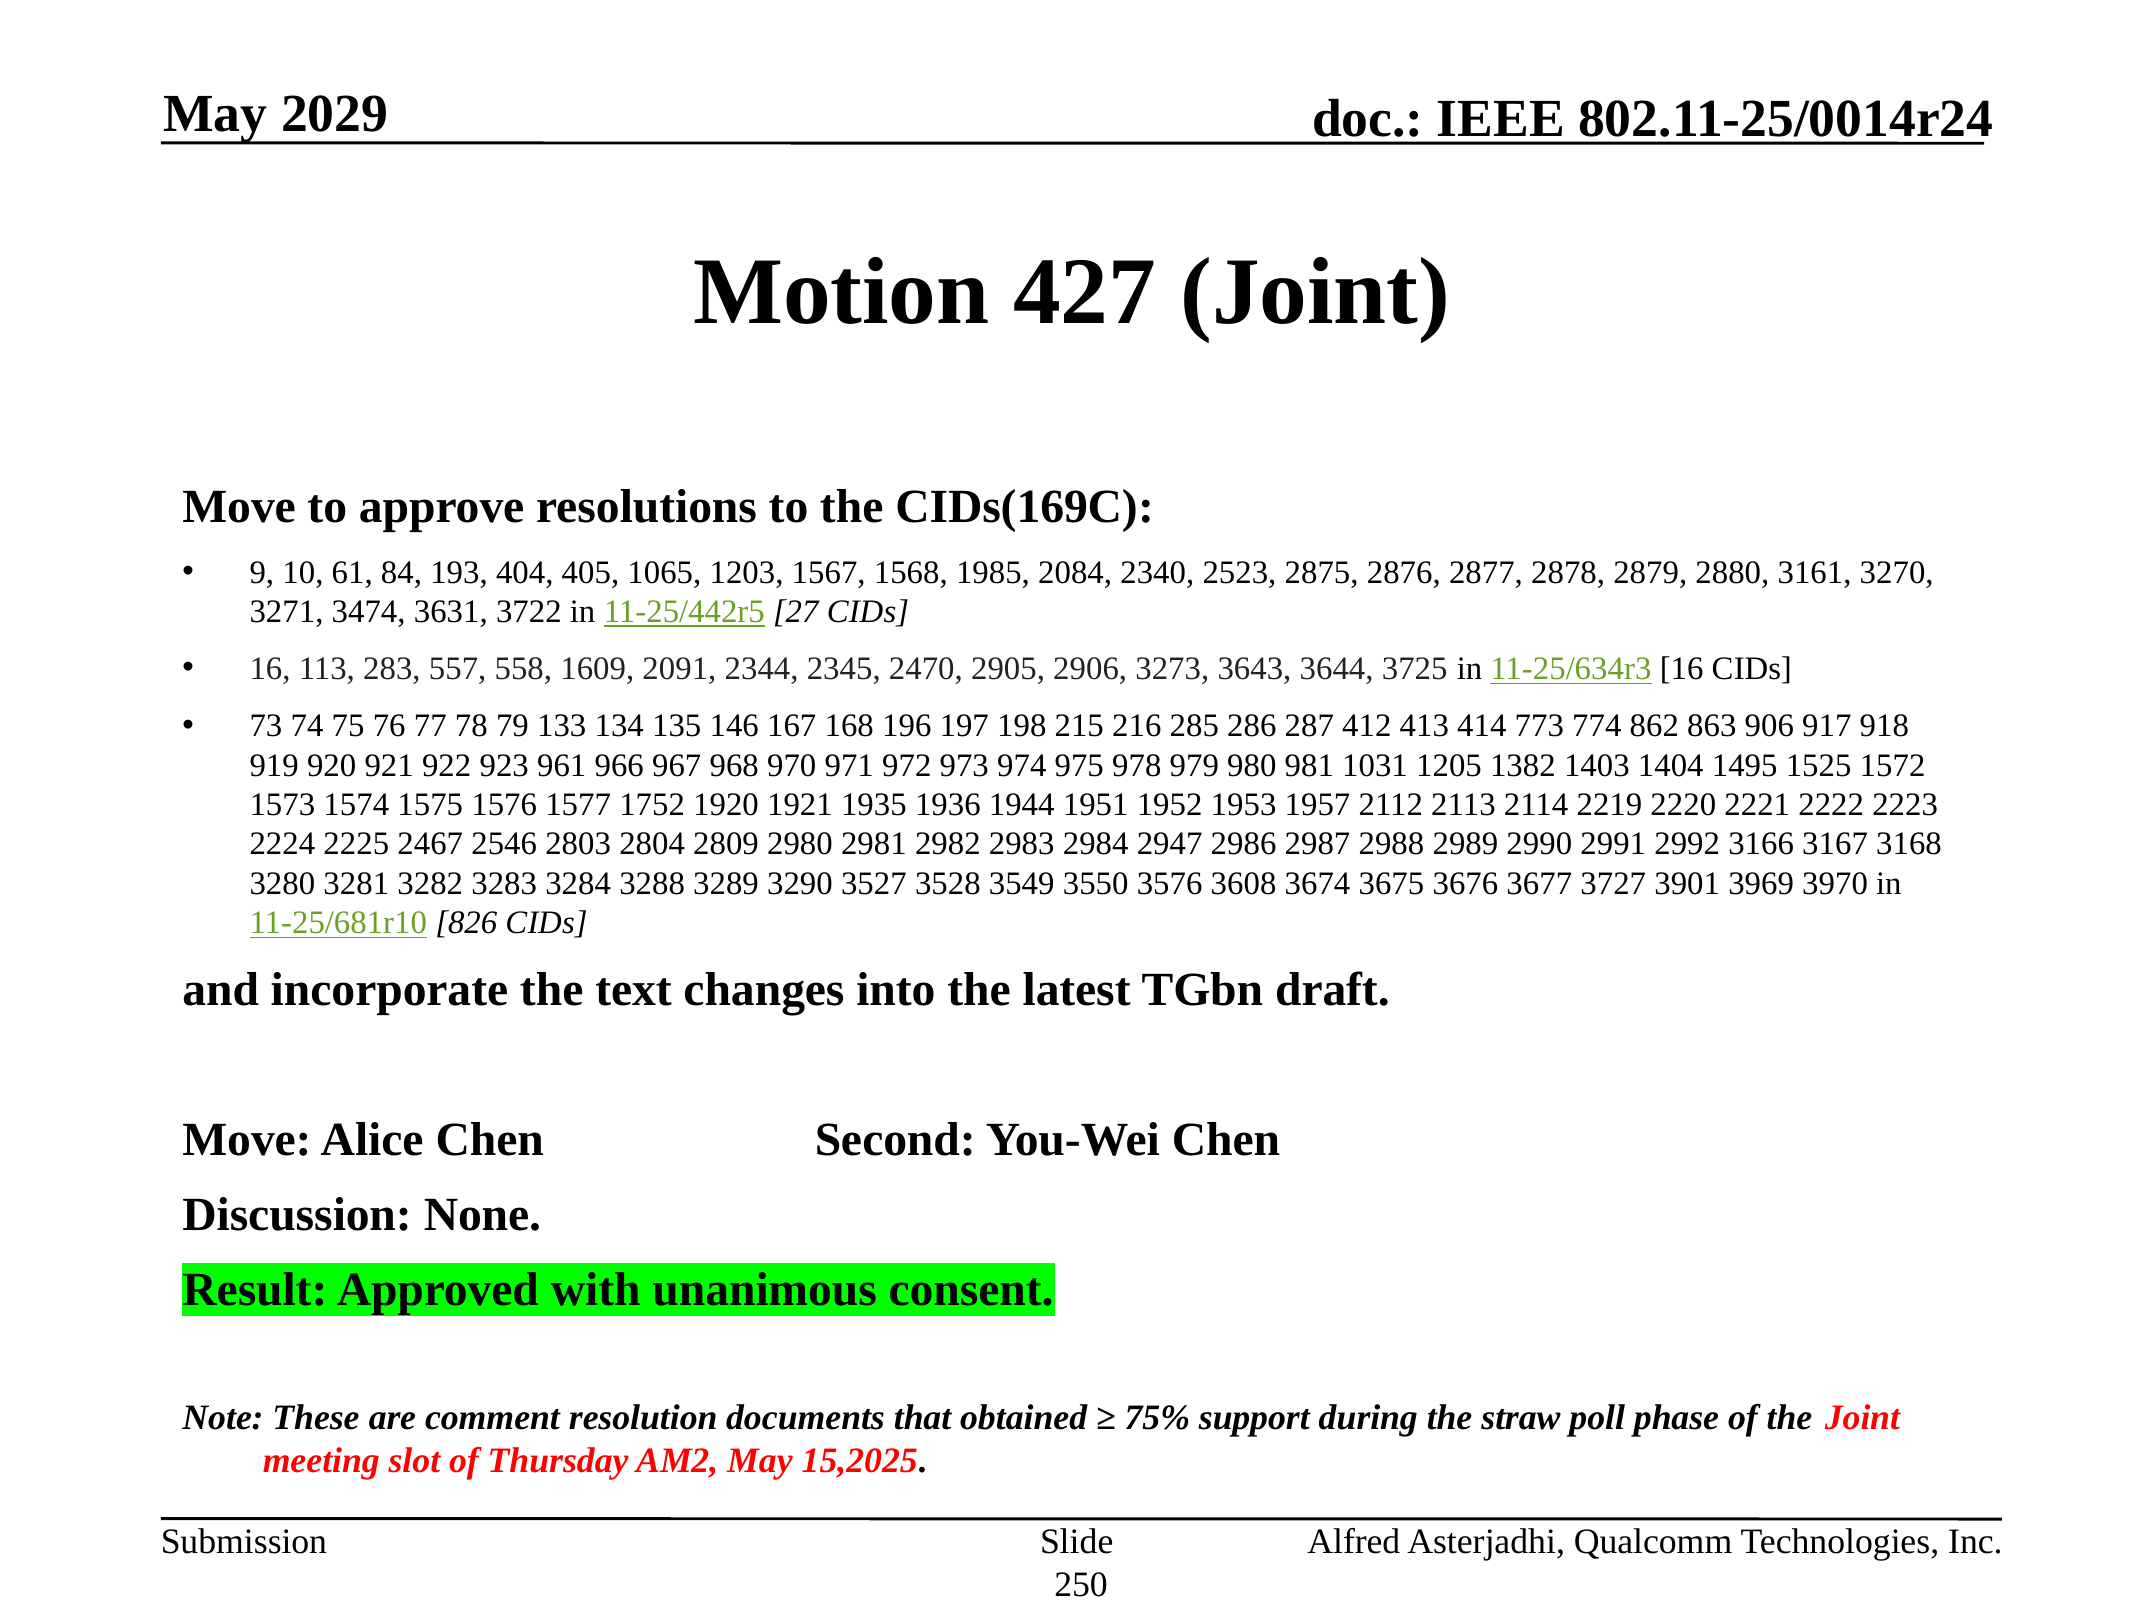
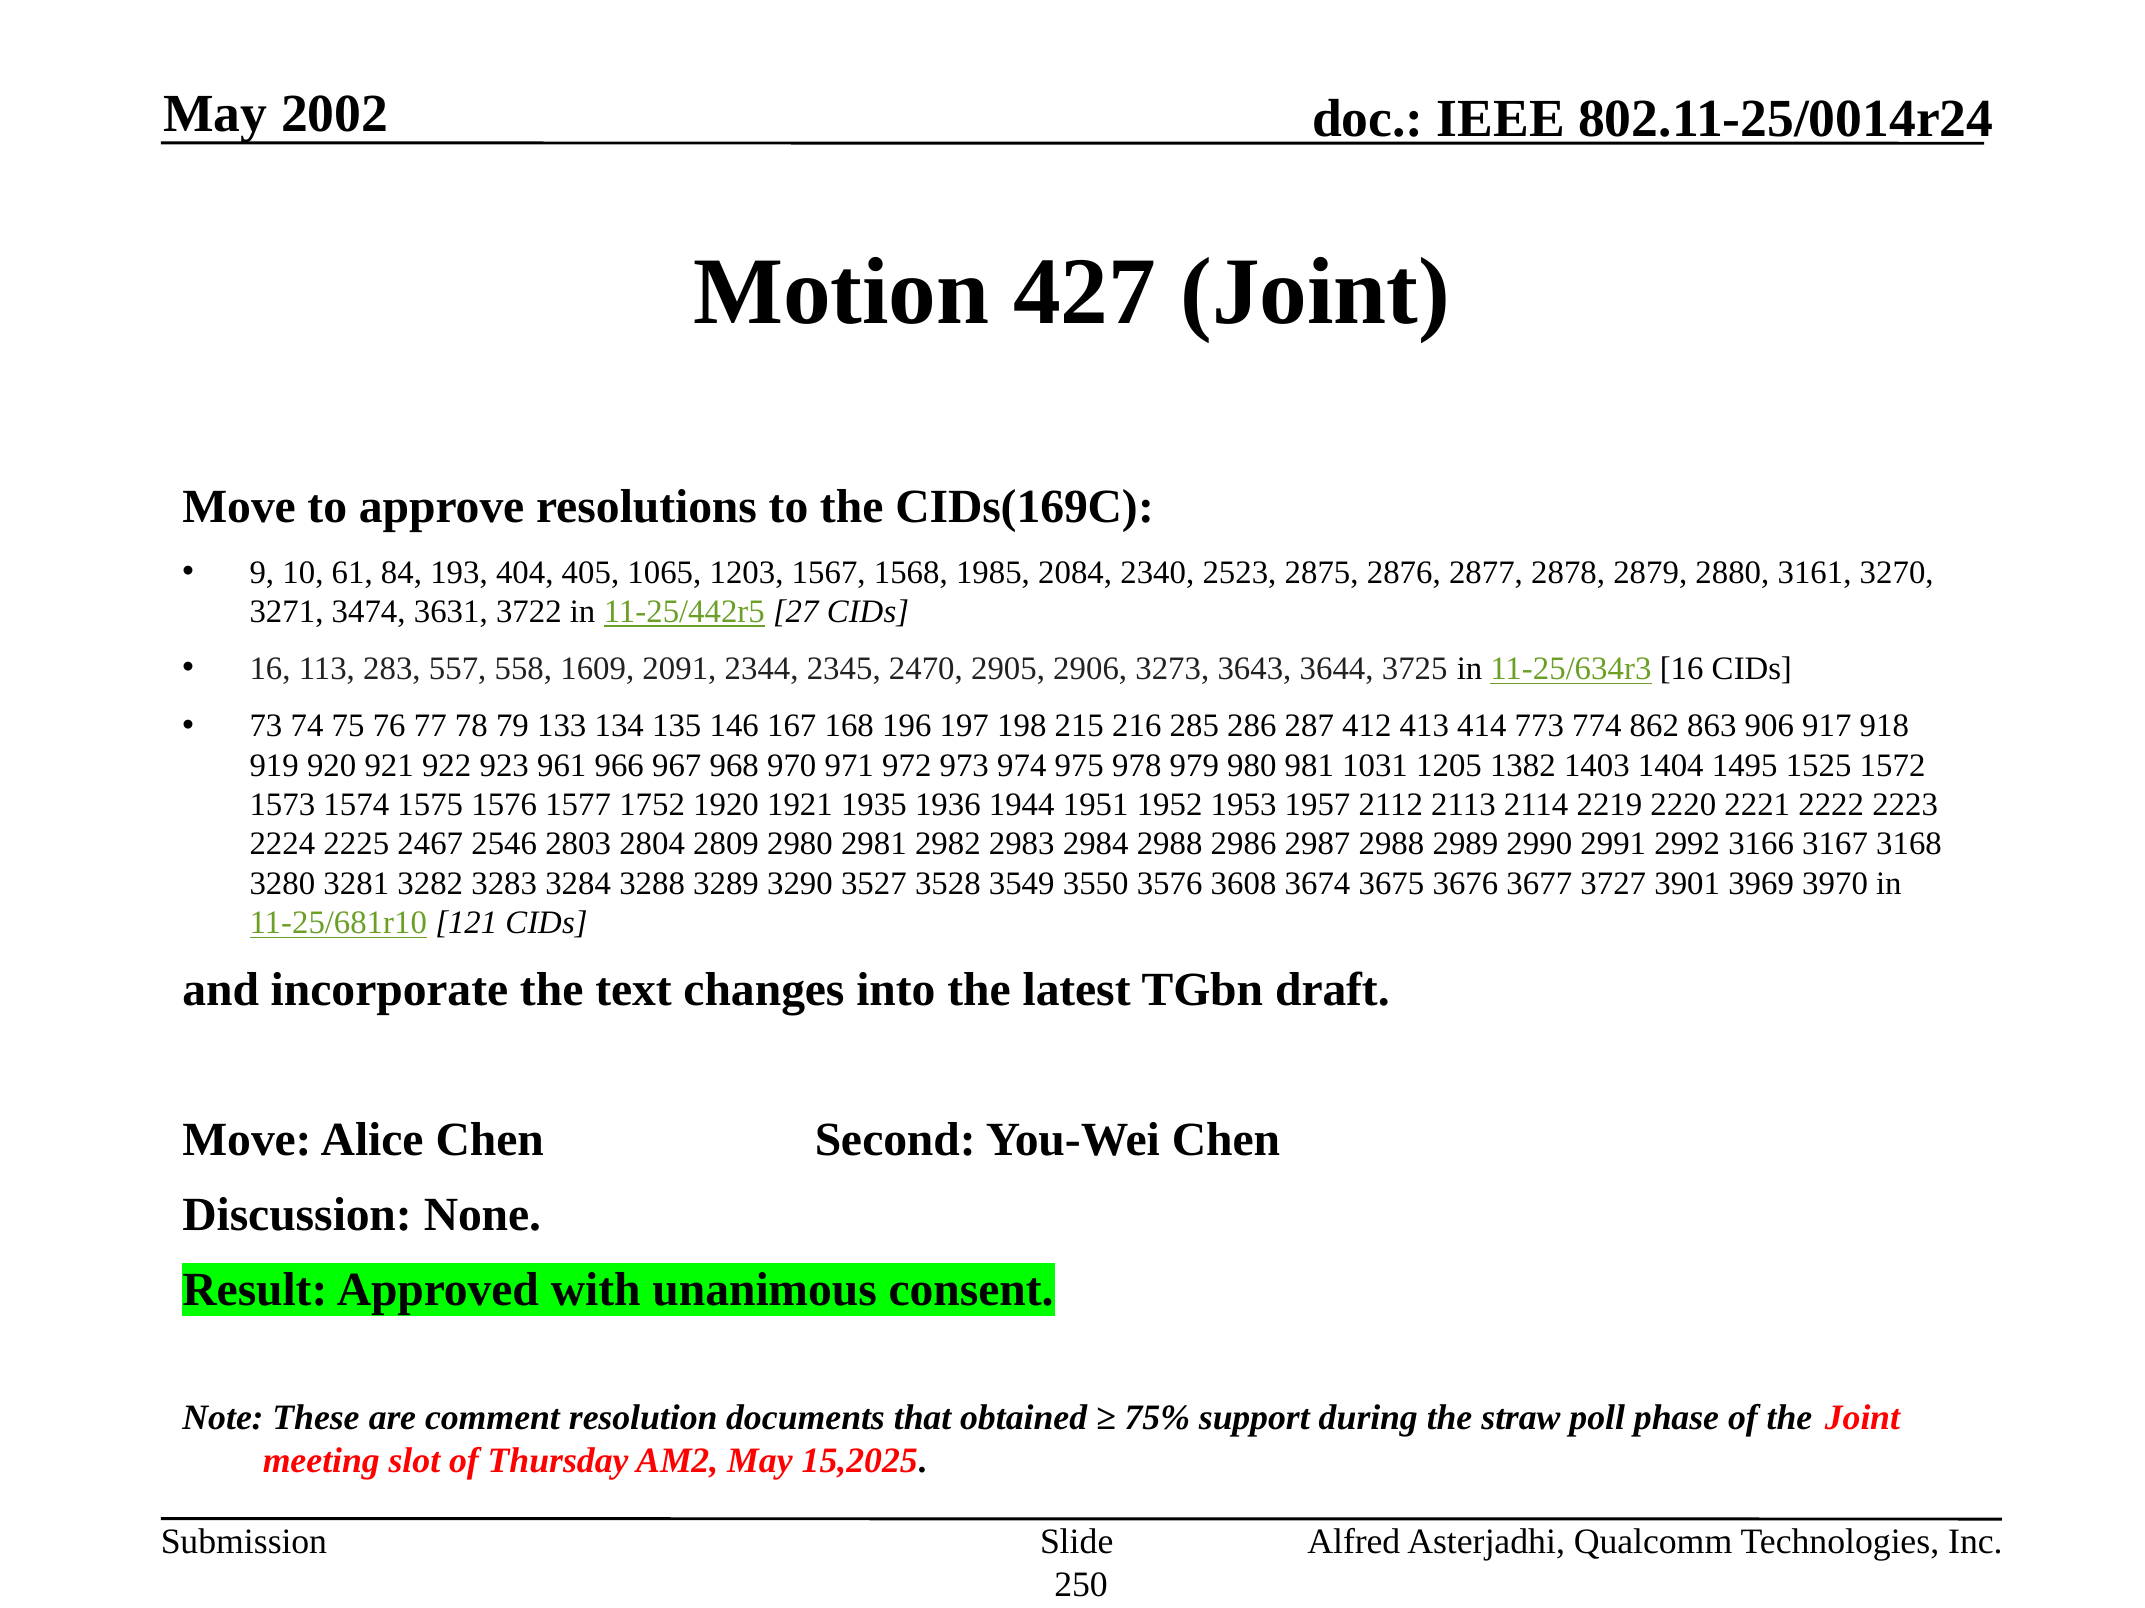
2029: 2029 -> 2002
2984 2947: 2947 -> 2988
826: 826 -> 121
